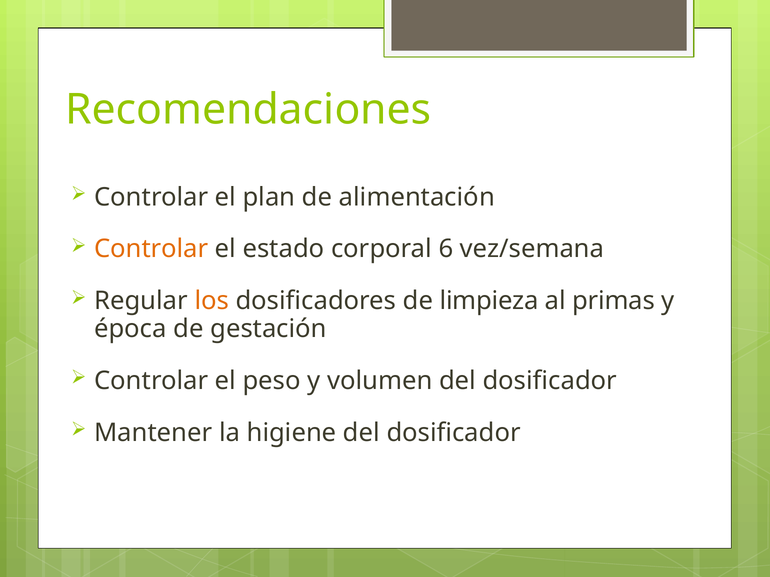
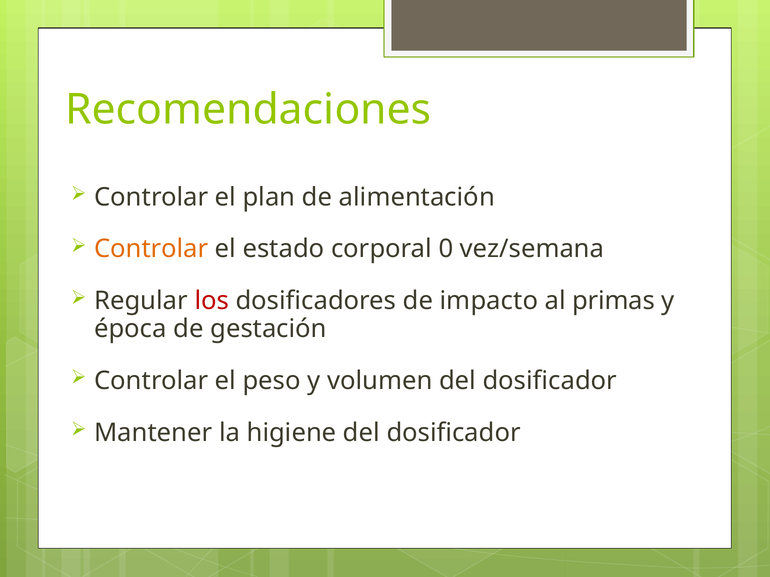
6: 6 -> 0
los colour: orange -> red
limpieza: limpieza -> impacto
